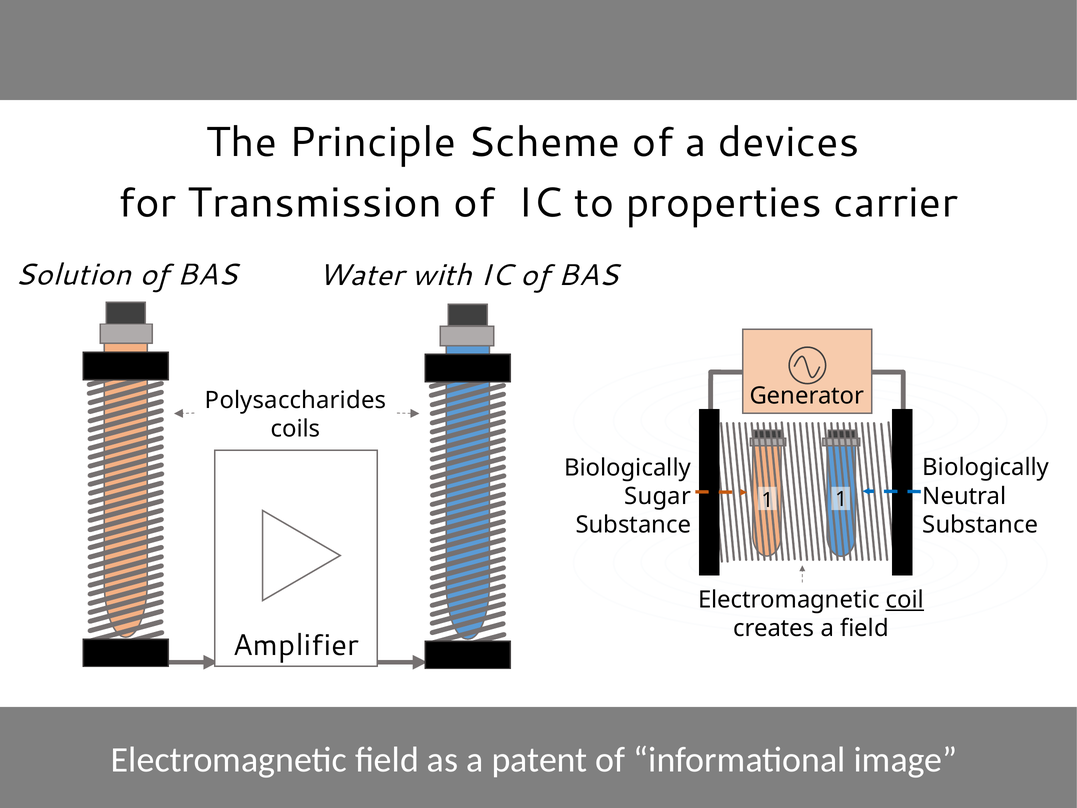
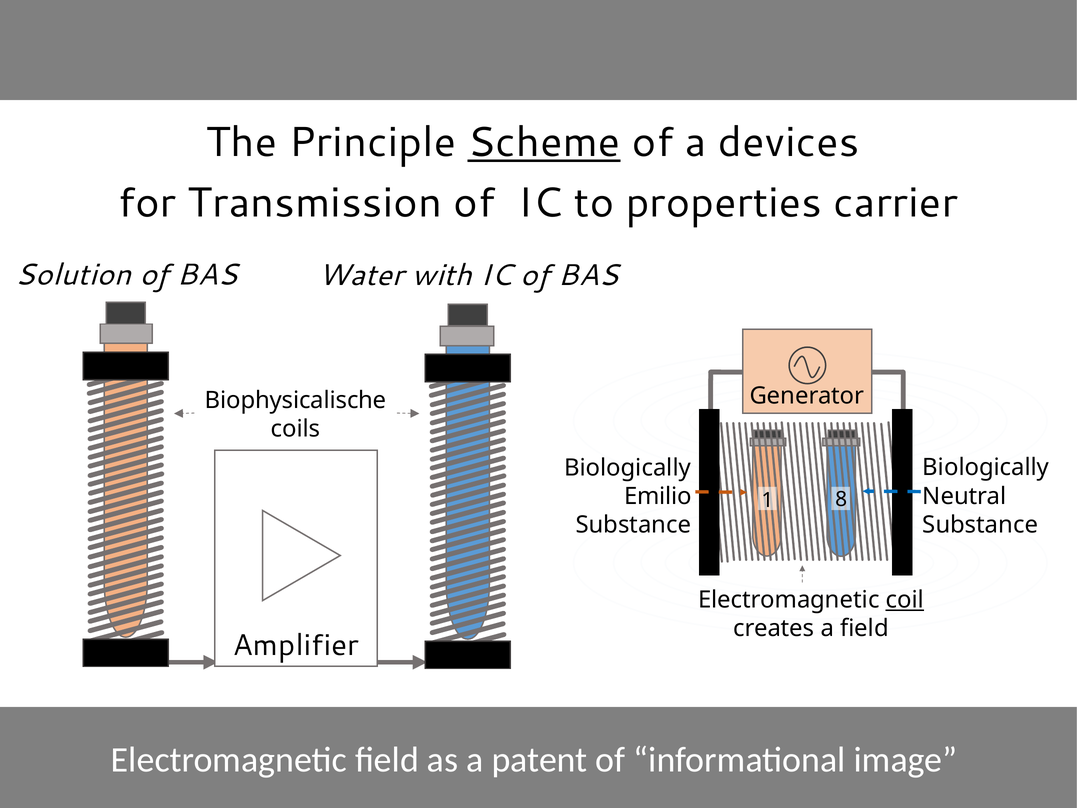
Scheme underline: none -> present
Polysaccharides: Polysaccharides -> Biophysicalische
Sugar: Sugar -> Emilio
1 1: 1 -> 8
